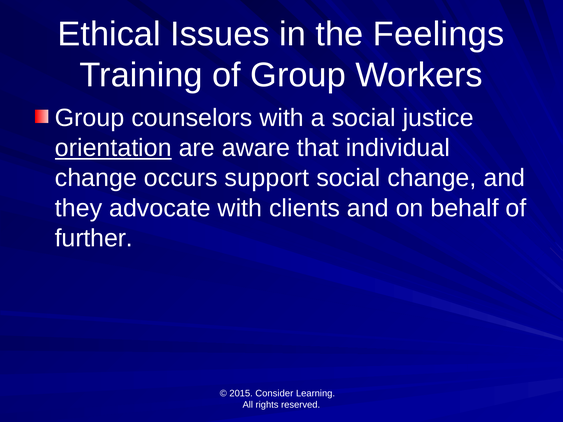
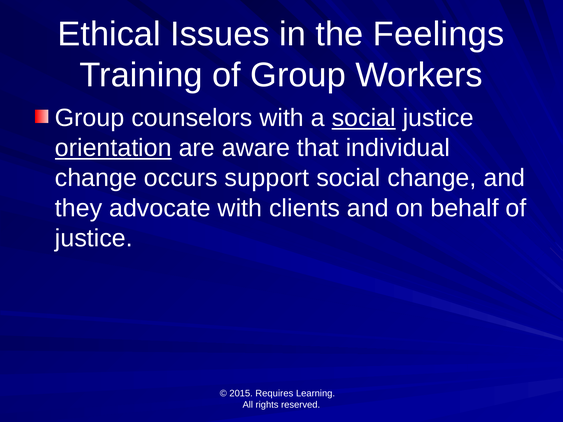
social at (364, 118) underline: none -> present
further at (94, 238): further -> justice
Consider: Consider -> Requires
